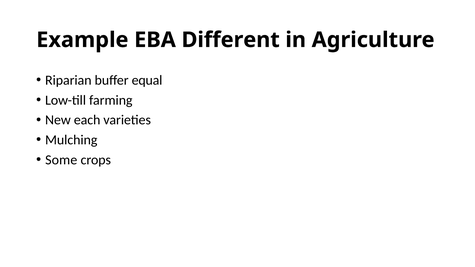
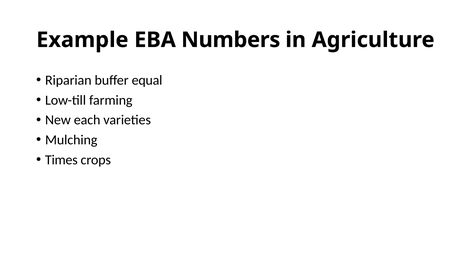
Different: Different -> Numbers
Some: Some -> Times
